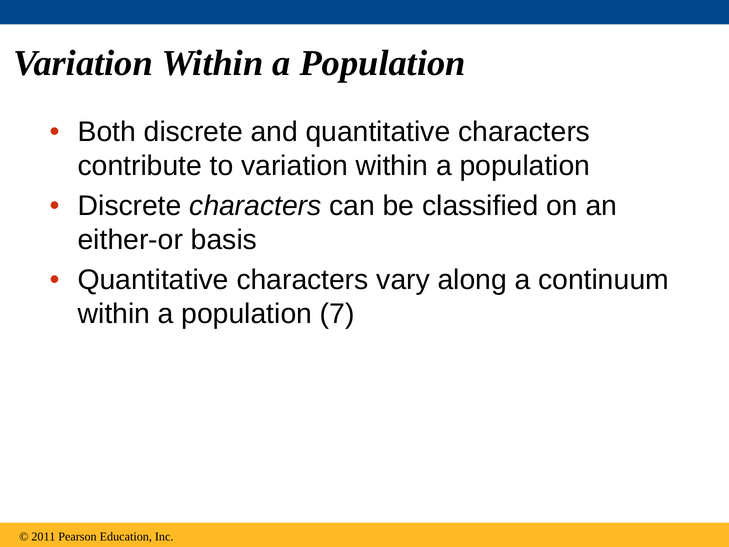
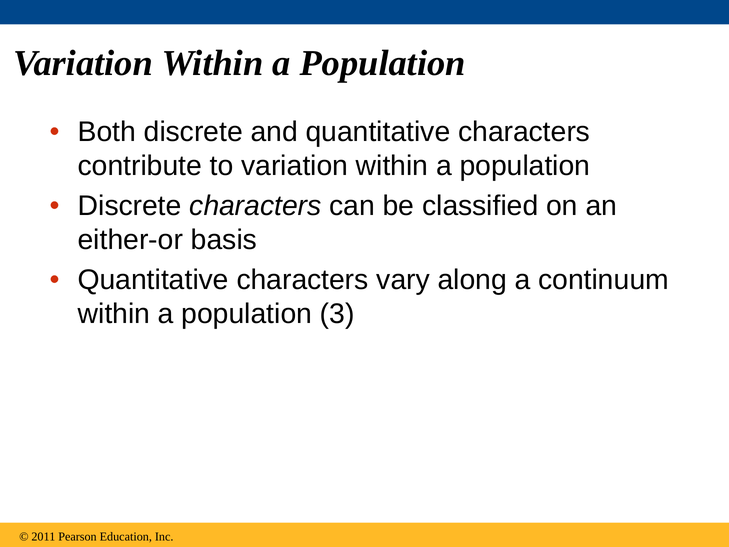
7: 7 -> 3
